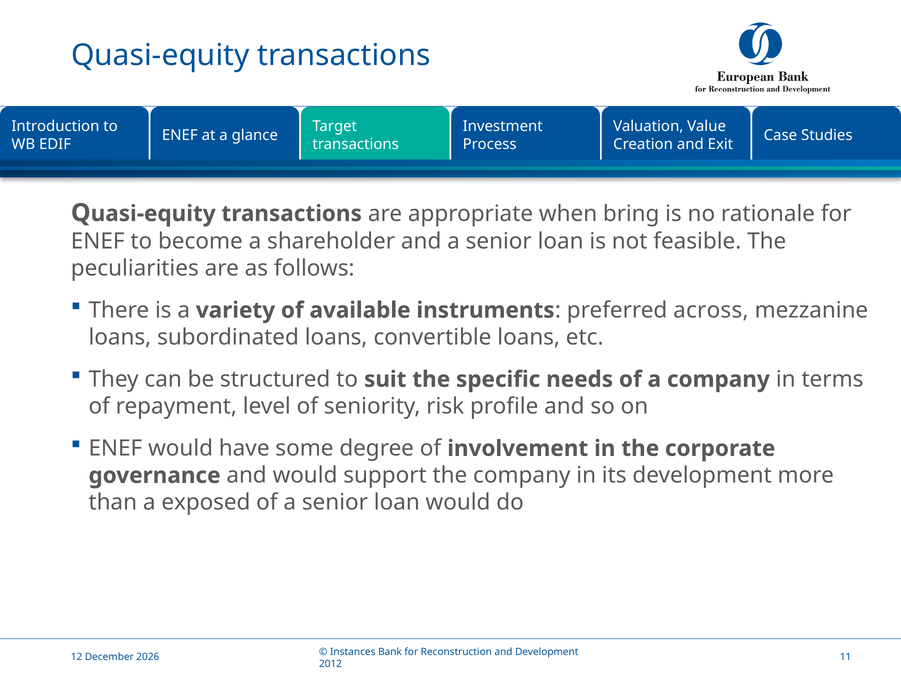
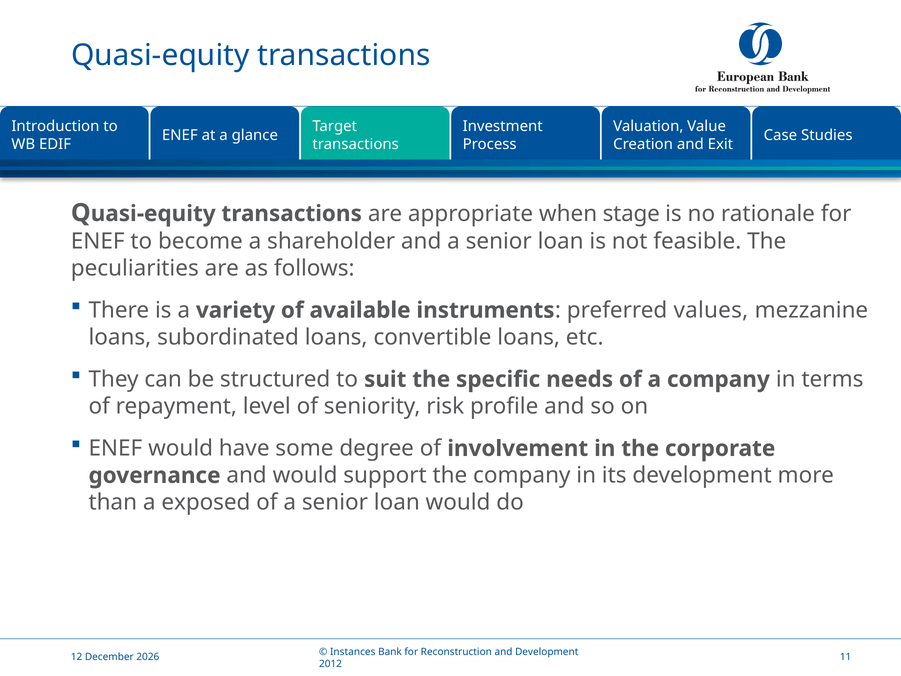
bring: bring -> stage
across: across -> values
